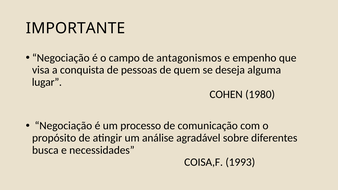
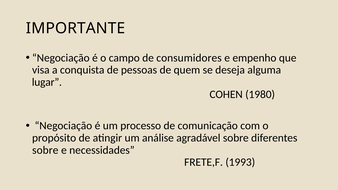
antagonismos: antagonismos -> consumidores
busca at (45, 150): busca -> sobre
COISA,F: COISA,F -> FRETE,F
